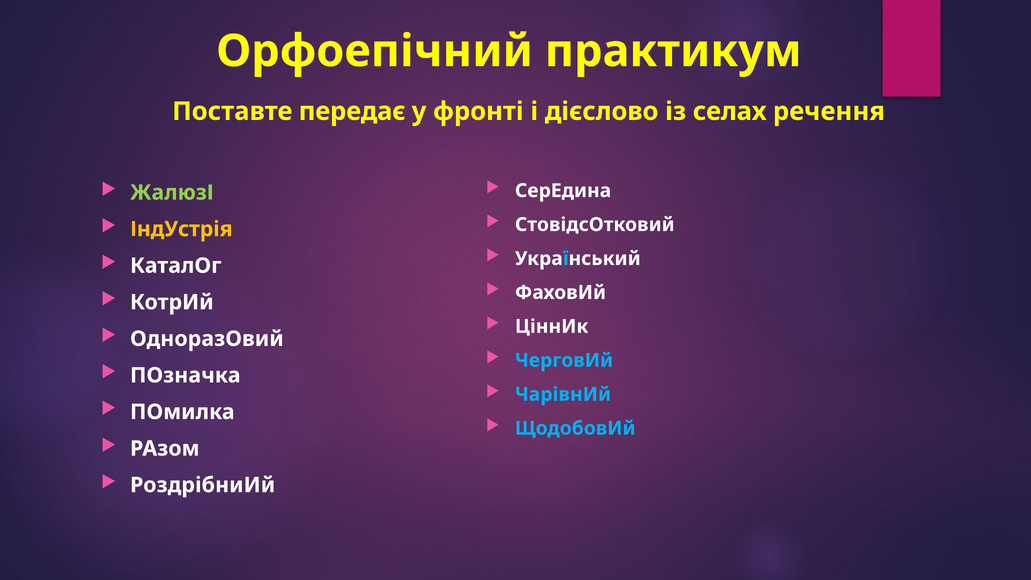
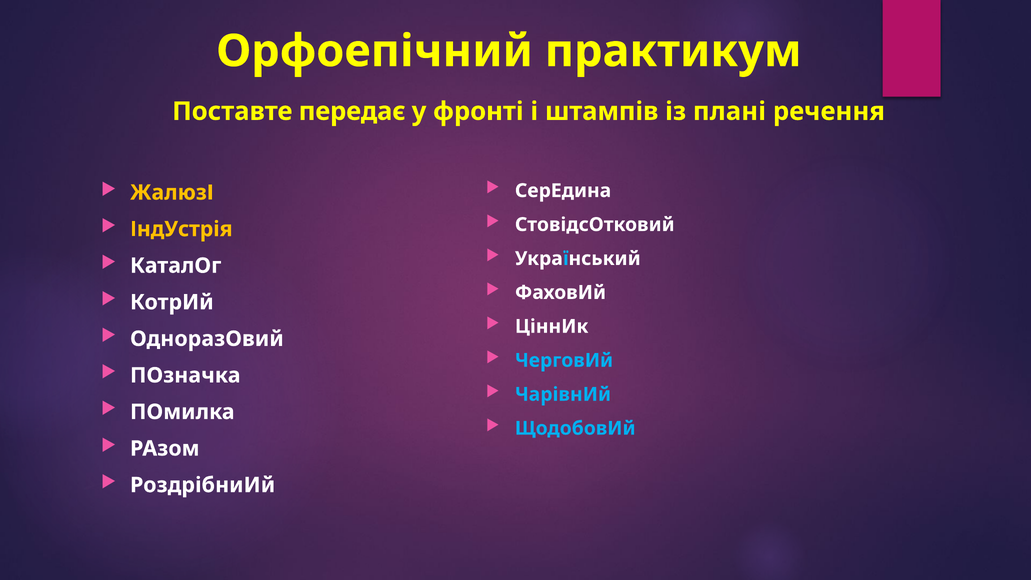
дієслово: дієслово -> штампів
селах: селах -> плані
ЖалюзІ colour: light green -> yellow
